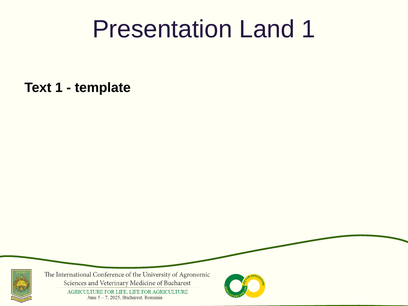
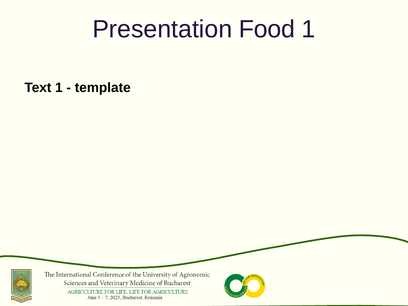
Land: Land -> Food
